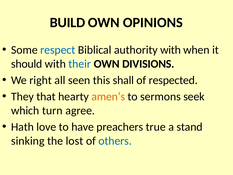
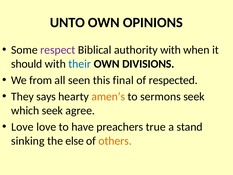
BUILD: BUILD -> UNTO
respect colour: blue -> purple
right: right -> from
shall: shall -> final
that: that -> says
which turn: turn -> seek
Hath at (22, 127): Hath -> Love
lost: lost -> else
others colour: blue -> orange
